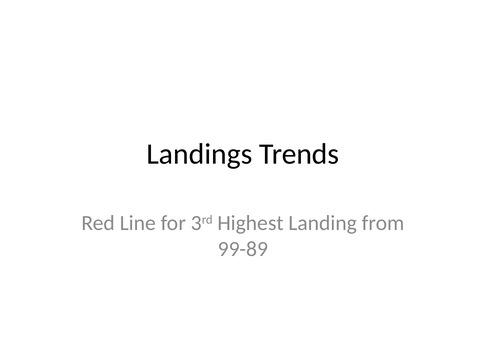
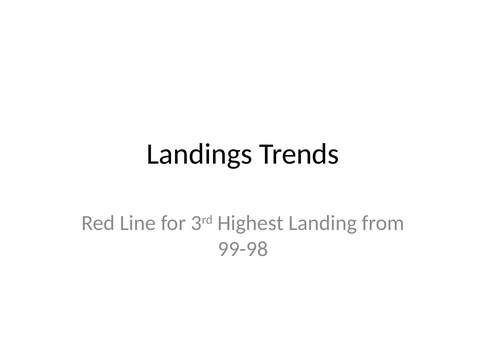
99-89: 99-89 -> 99-98
